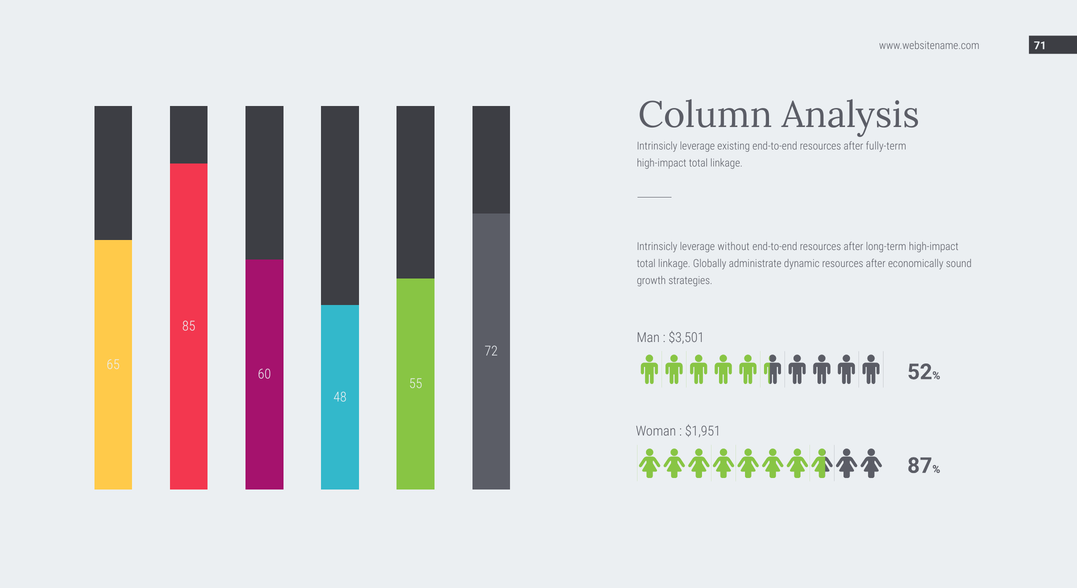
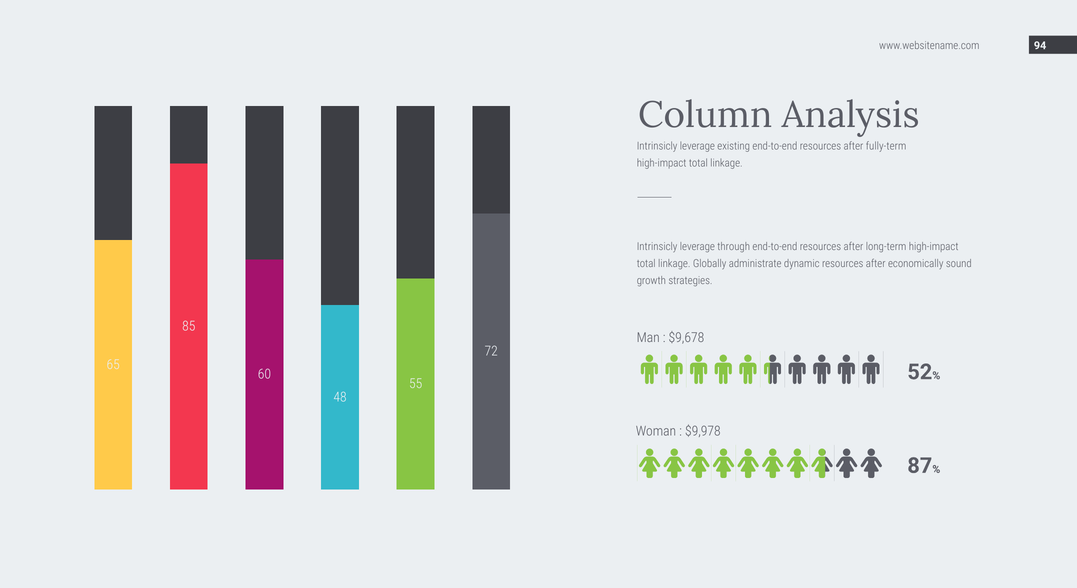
71: 71 -> 94
without: without -> through
$3,501: $3,501 -> $9,678
$1,951: $1,951 -> $9,978
